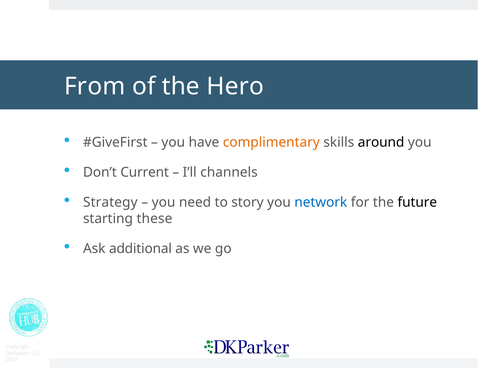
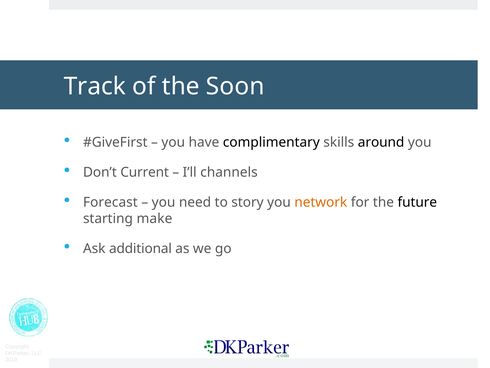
From: From -> Track
Hero: Hero -> Soon
complimentary colour: orange -> black
Strategy: Strategy -> Forecast
network colour: blue -> orange
these: these -> make
